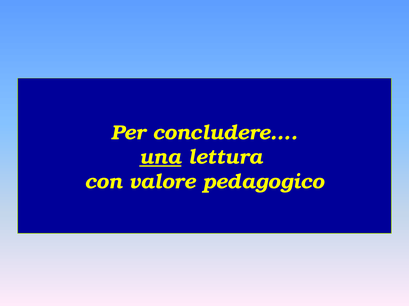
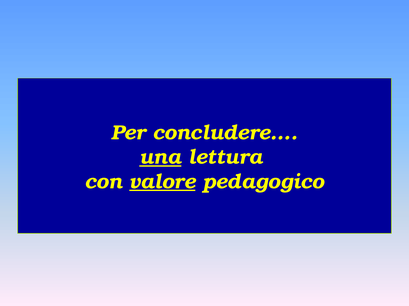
valore underline: none -> present
